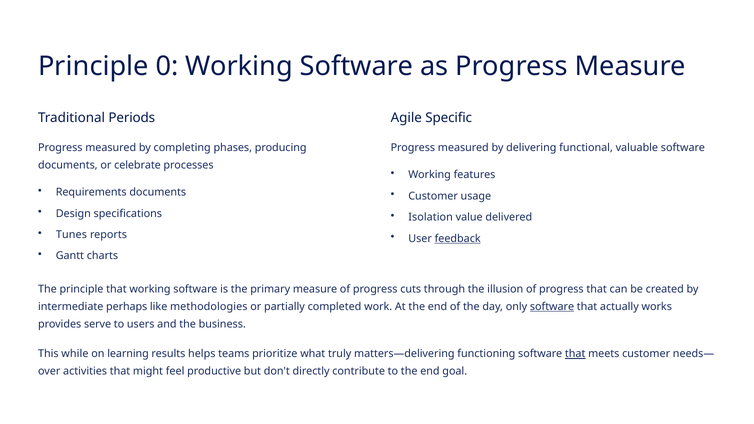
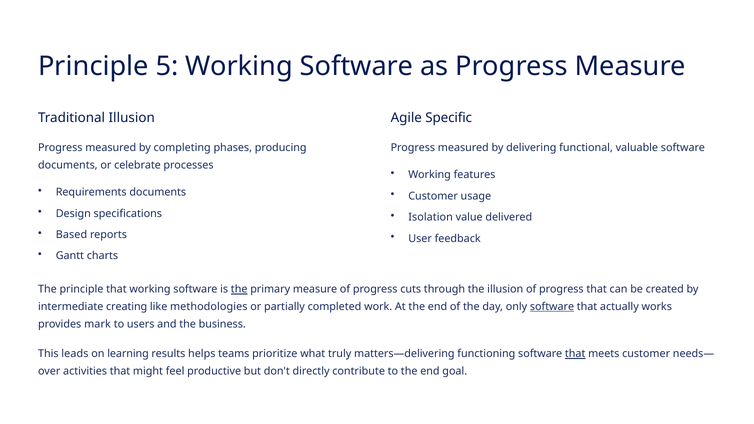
0: 0 -> 5
Traditional Periods: Periods -> Illusion
Tunes: Tunes -> Based
feedback underline: present -> none
the at (239, 289) underline: none -> present
perhaps: perhaps -> creating
serve: serve -> mark
while: while -> leads
